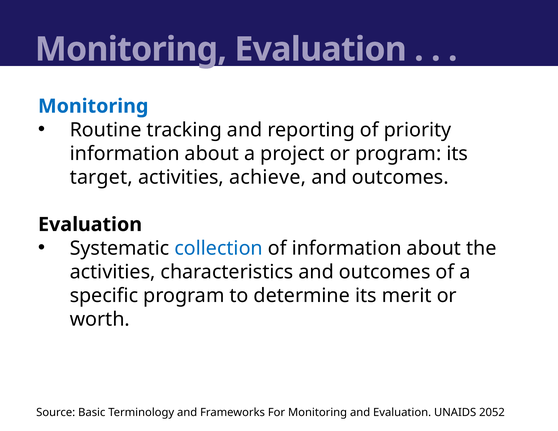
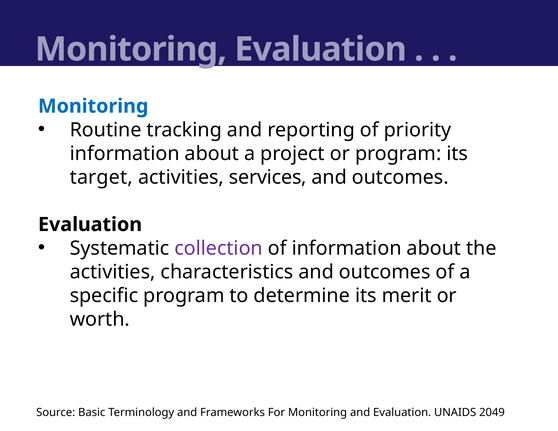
achieve: achieve -> services
collection colour: blue -> purple
2052: 2052 -> 2049
